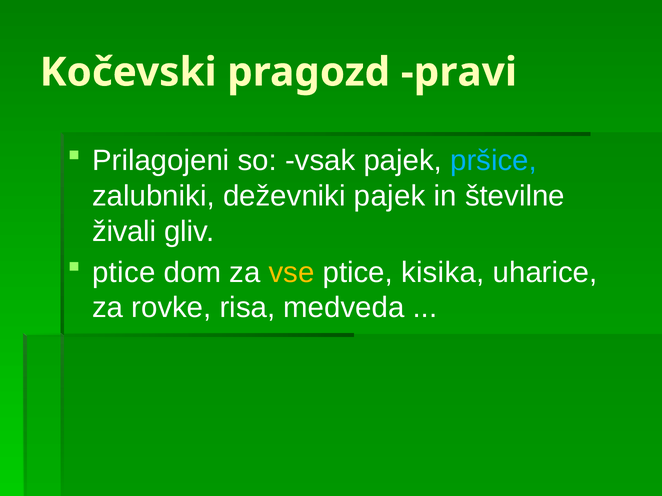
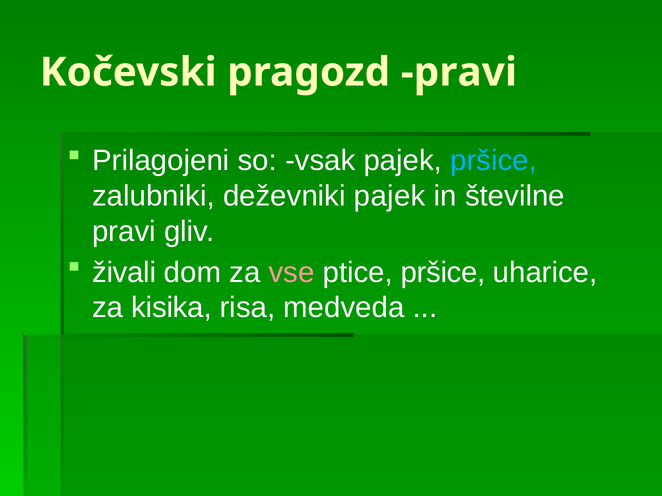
živali at (124, 232): živali -> pravi
ptice at (124, 273): ptice -> živali
vse colour: yellow -> pink
ptice kisika: kisika -> pršice
rovke: rovke -> kisika
